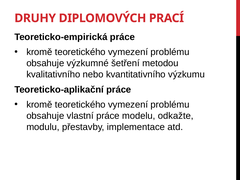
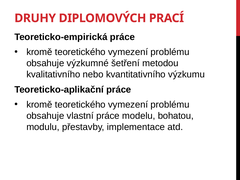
odkažte: odkažte -> bohatou
